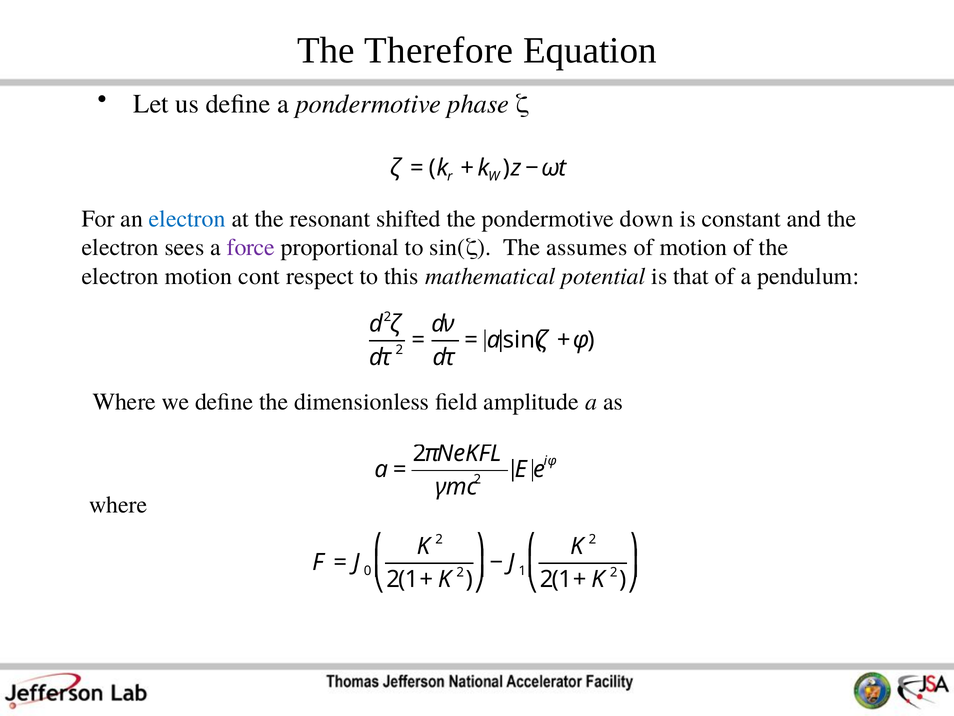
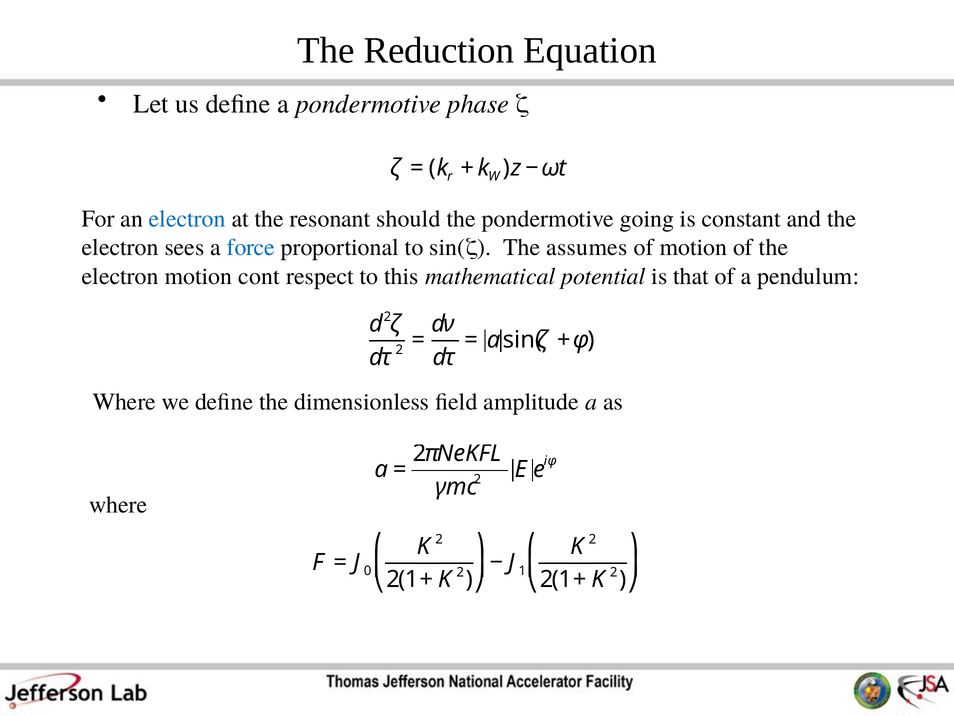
Therefore: Therefore -> Reduction
shifted: shifted -> should
down: down -> going
force colour: purple -> blue
